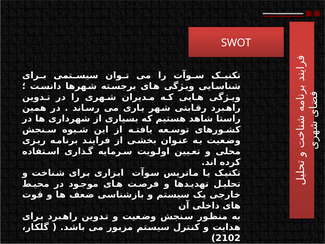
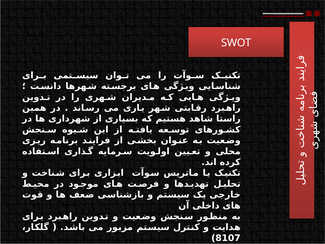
2102: 2102 -> 8107
